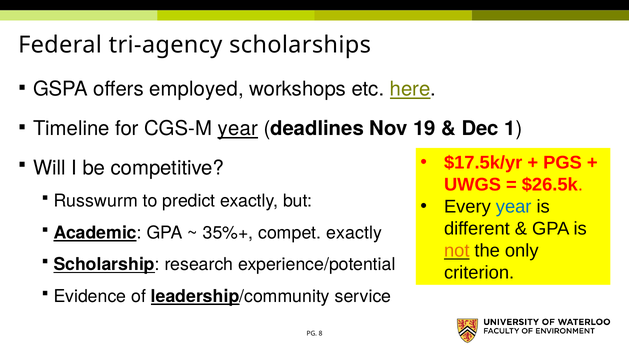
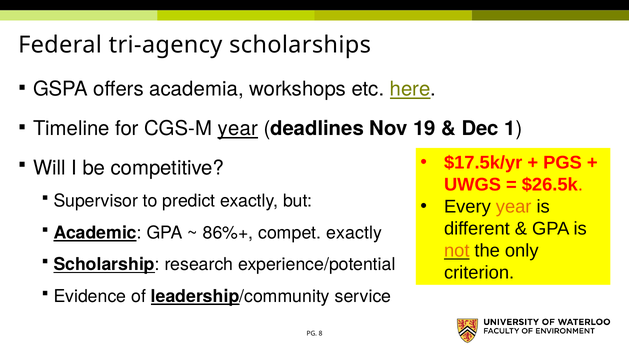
employed: employed -> academia
Russwurm: Russwurm -> Supervisor
year at (514, 207) colour: blue -> orange
35%+: 35%+ -> 86%+
